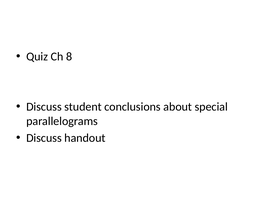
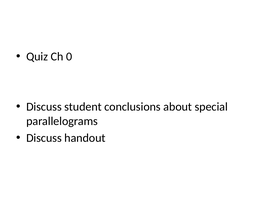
8: 8 -> 0
